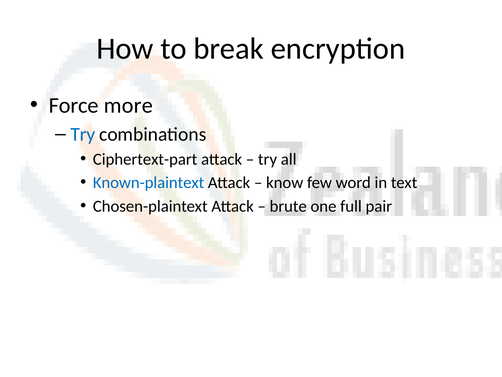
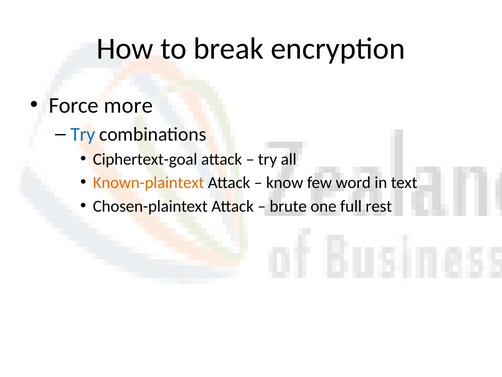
Ciphertext-part: Ciphertext-part -> Ciphertext-goal
Known-plaintext colour: blue -> orange
pair: pair -> rest
